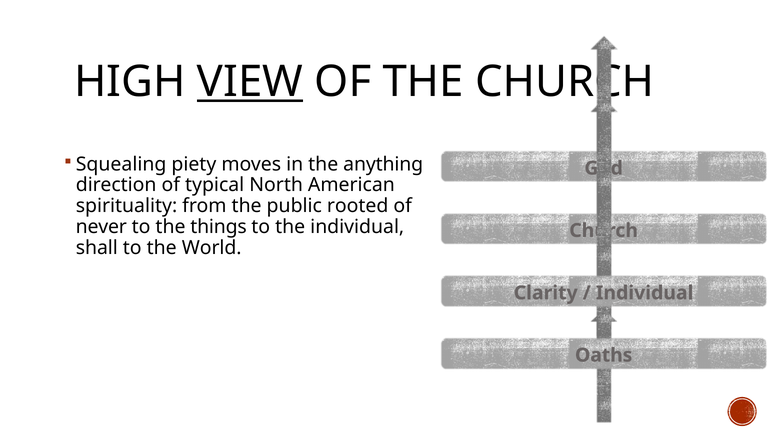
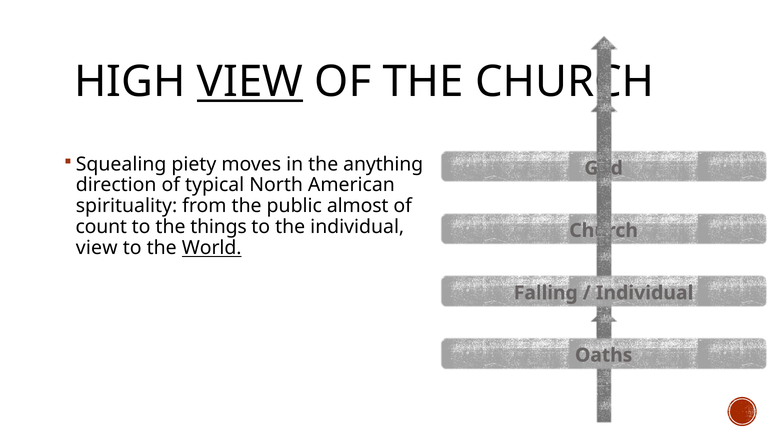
rooted: rooted -> almost
never: never -> count
shall at (97, 248): shall -> view
World underline: none -> present
Clarity: Clarity -> Falling
